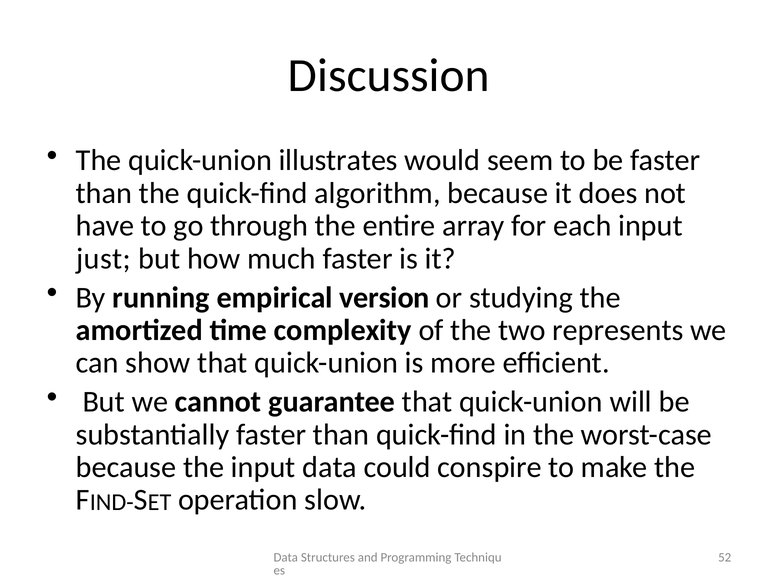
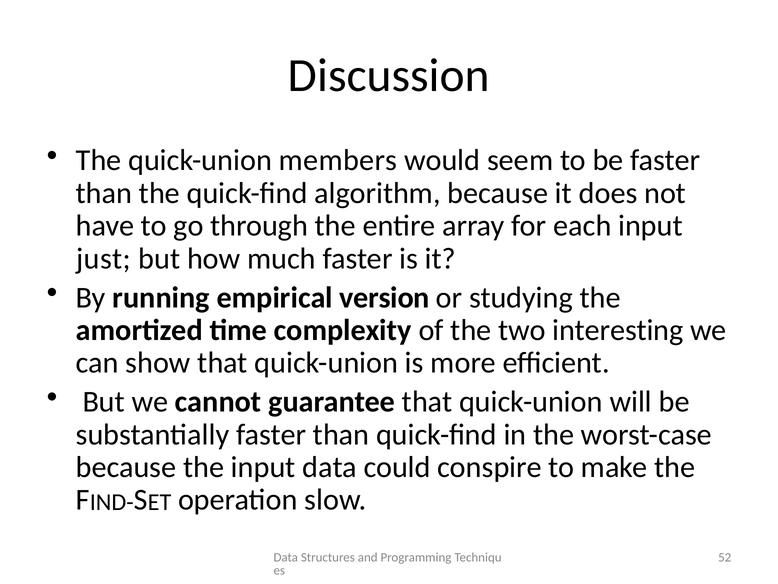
illustrates: illustrates -> members
represents: represents -> interesting
